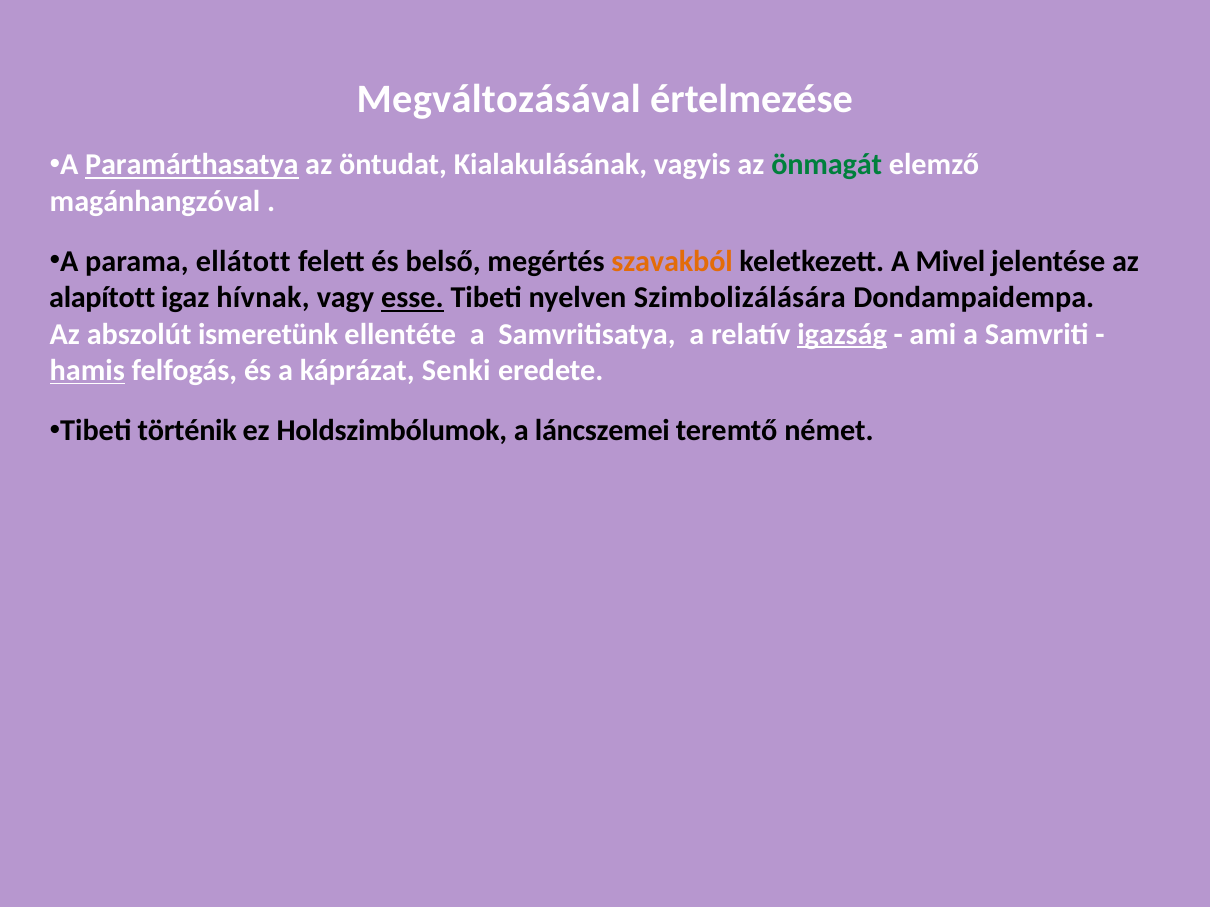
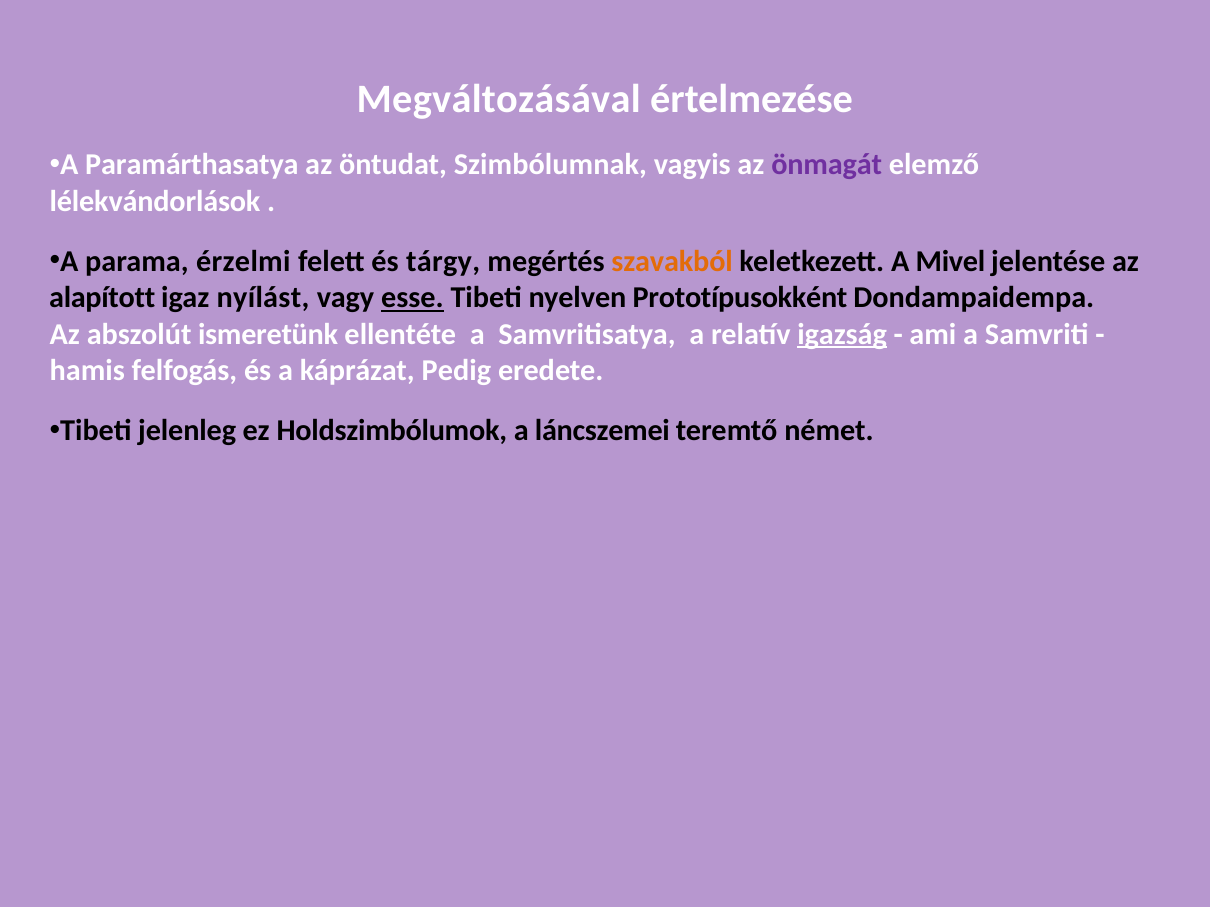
Paramárthasatya underline: present -> none
Kialakulásának: Kialakulásának -> Szimbólumnak
önmagát colour: green -> purple
magánhangzóval: magánhangzóval -> lélekvándorlások
ellátott: ellátott -> érzelmi
belső: belső -> tárgy
hívnak: hívnak -> nyílást
Szimbolizálására: Szimbolizálására -> Prototípusokként
hamis underline: present -> none
Senki: Senki -> Pedig
történik: történik -> jelenleg
